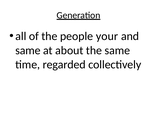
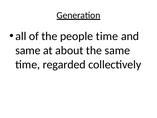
people your: your -> time
